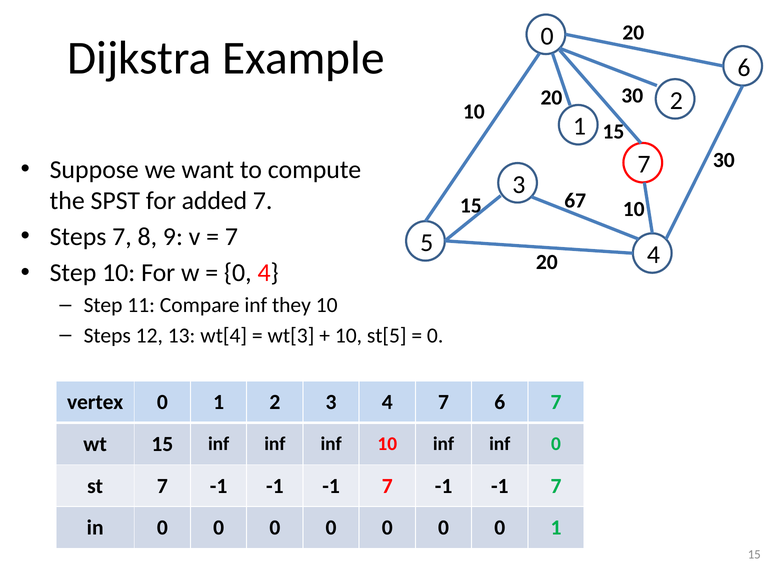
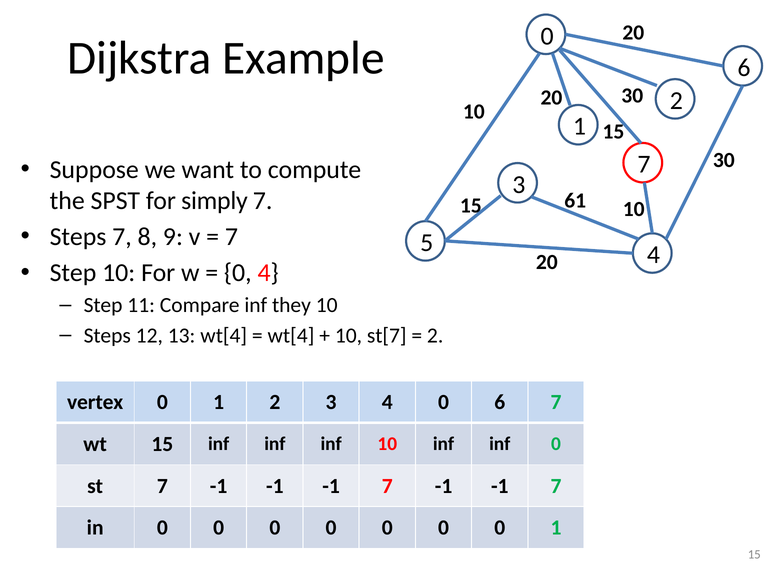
added: added -> simply
67: 67 -> 61
wt[3 at (291, 336): wt[3 -> wt[4
st[5: st[5 -> st[7
0 at (435, 336): 0 -> 2
4 7: 7 -> 0
